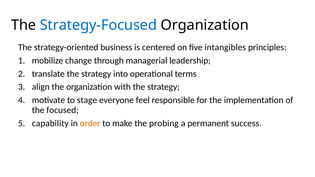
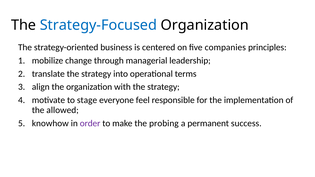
intangibles: intangibles -> companies
focused: focused -> allowed
capability: capability -> knowhow
order colour: orange -> purple
